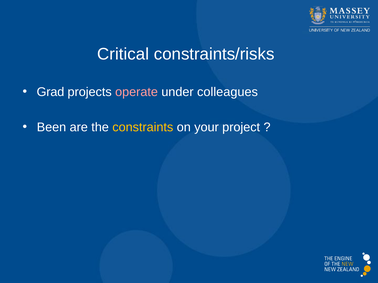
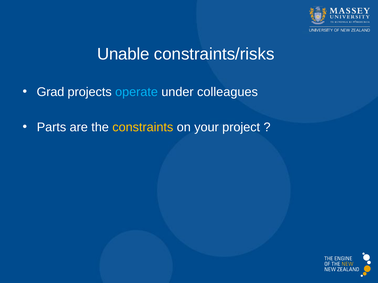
Critical: Critical -> Unable
operate colour: pink -> light blue
Been: Been -> Parts
